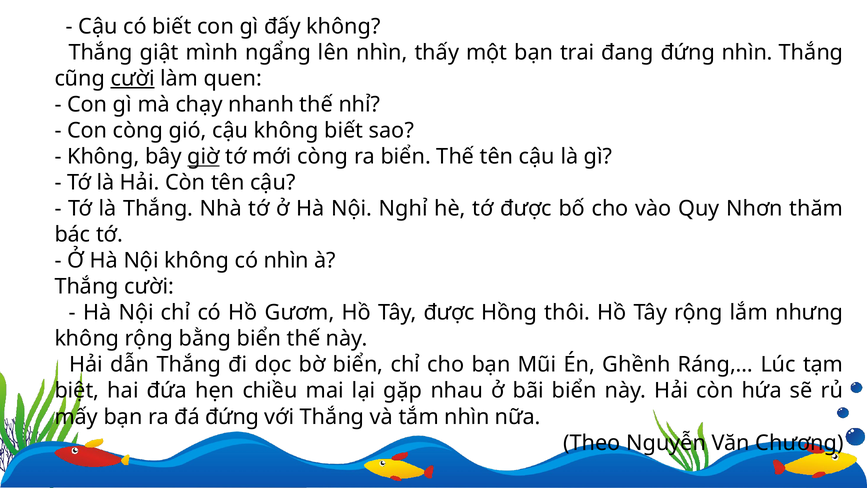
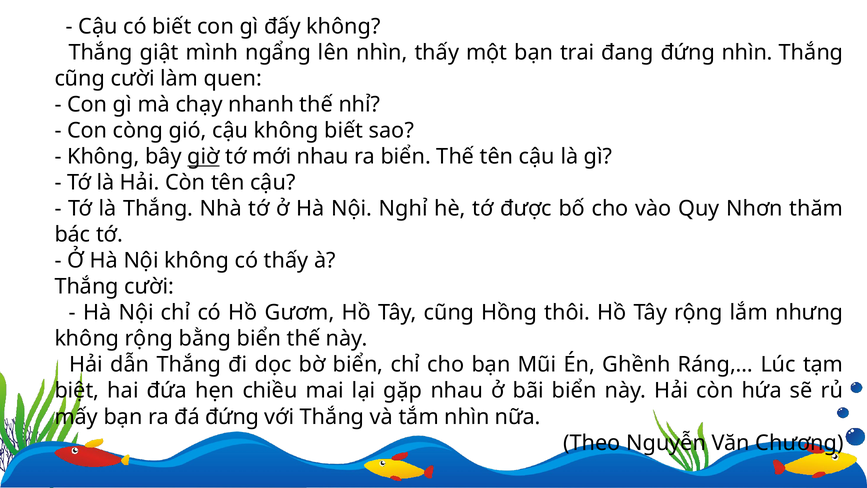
cười at (133, 78) underline: present -> none
mới còng: còng -> nhau
có nhìn: nhìn -> thấy
Tây được: được -> cũng
